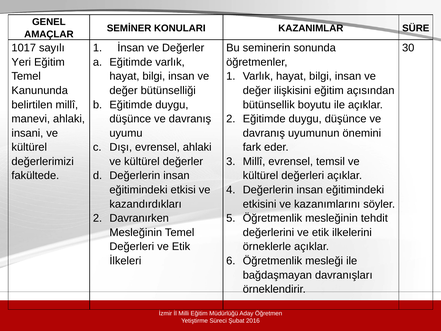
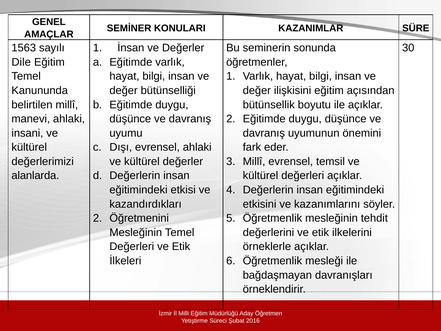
1017: 1017 -> 1563
Yeri: Yeri -> Dile
fakültede: fakültede -> alanlarda
Davranırken: Davranırken -> Öğretmenini
